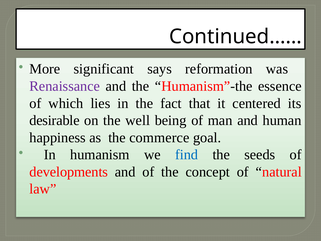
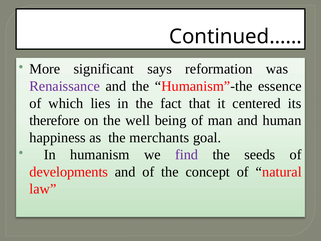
desirable: desirable -> therefore
commerce: commerce -> merchants
find colour: blue -> purple
